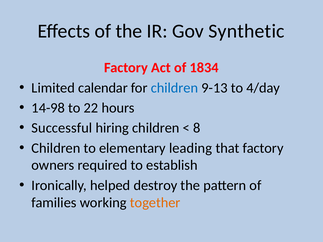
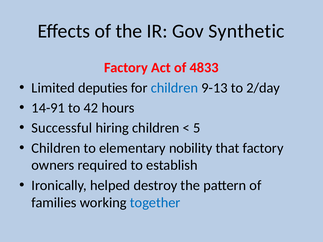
1834: 1834 -> 4833
calendar: calendar -> deputies
4/day: 4/day -> 2/day
14-98: 14-98 -> 14-91
22: 22 -> 42
8: 8 -> 5
leading: leading -> nobility
together colour: orange -> blue
